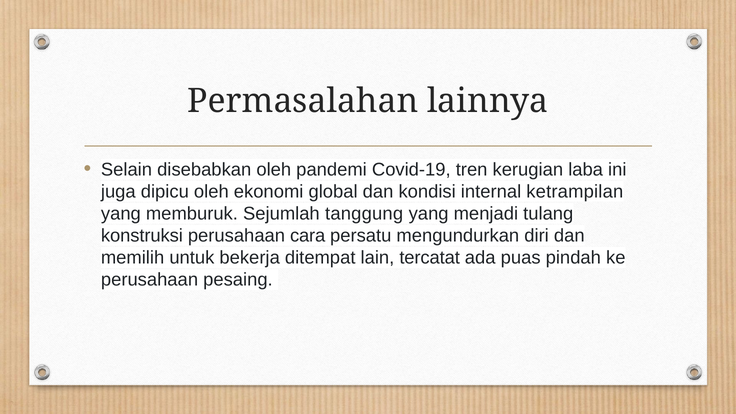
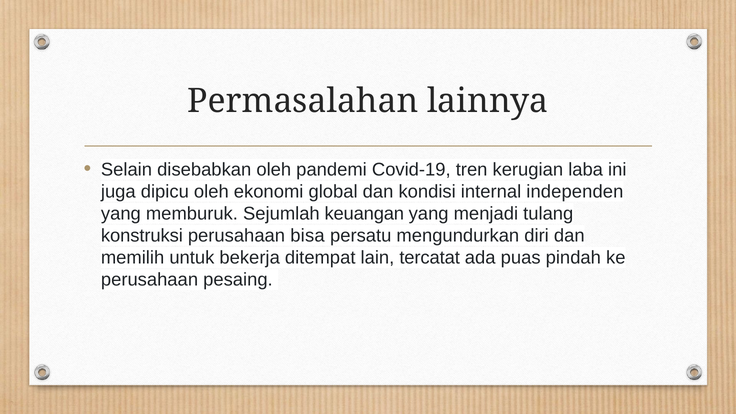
ketrampilan: ketrampilan -> independen
tanggung: tanggung -> keuangan
cara: cara -> bisa
